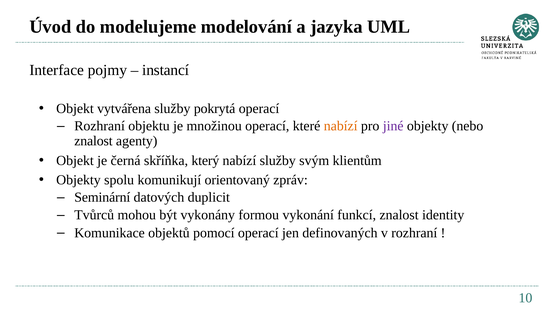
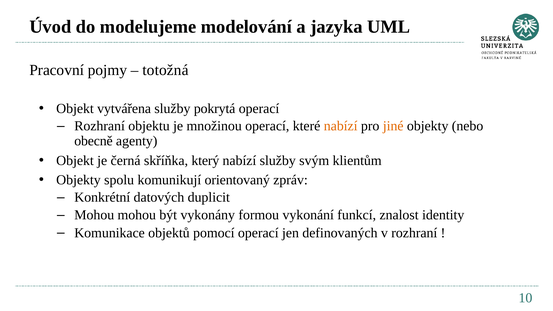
Interface: Interface -> Pracovní
instancí: instancí -> totožná
jiné colour: purple -> orange
znalost at (93, 141): znalost -> obecně
Seminární: Seminární -> Konkrétní
Tvůrců at (94, 215): Tvůrců -> Mohou
